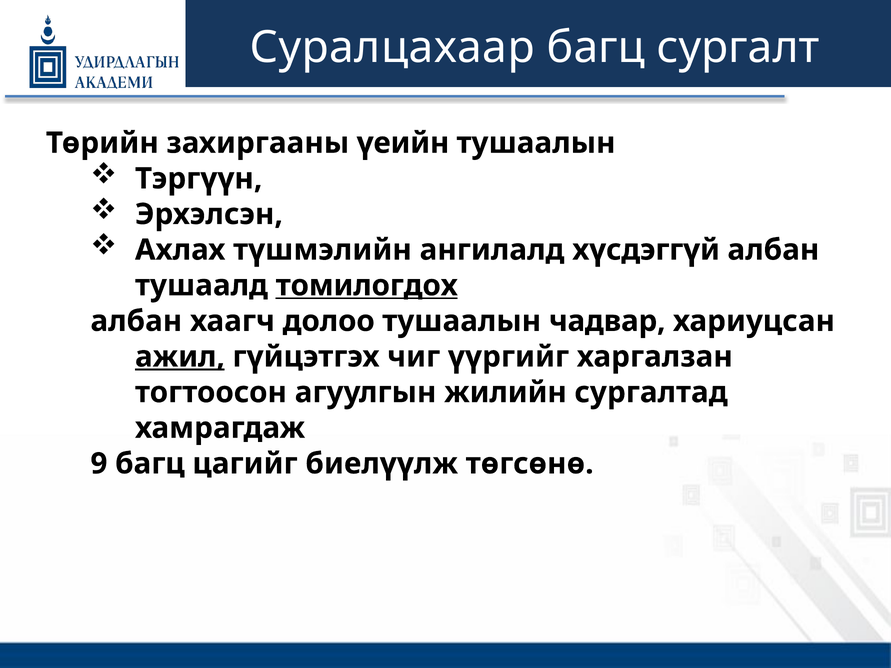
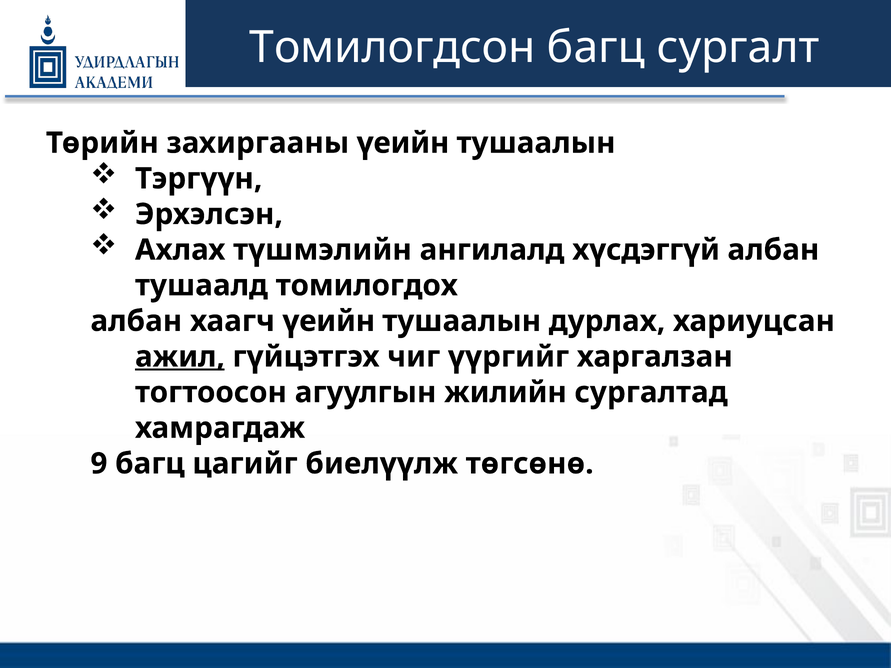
Суралцахаар: Суралцахаар -> Томилогдсон
томилогдох underline: present -> none
хаагч долоо: долоо -> үеийн
чадвар: чадвар -> дурлах
